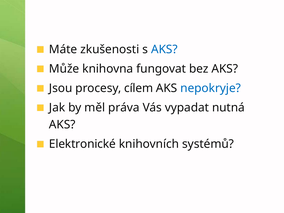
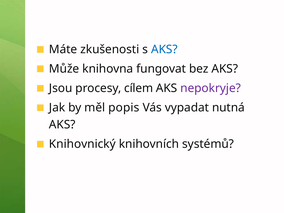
nepokryje colour: blue -> purple
práva: práva -> popis
Elektronické: Elektronické -> Knihovnický
